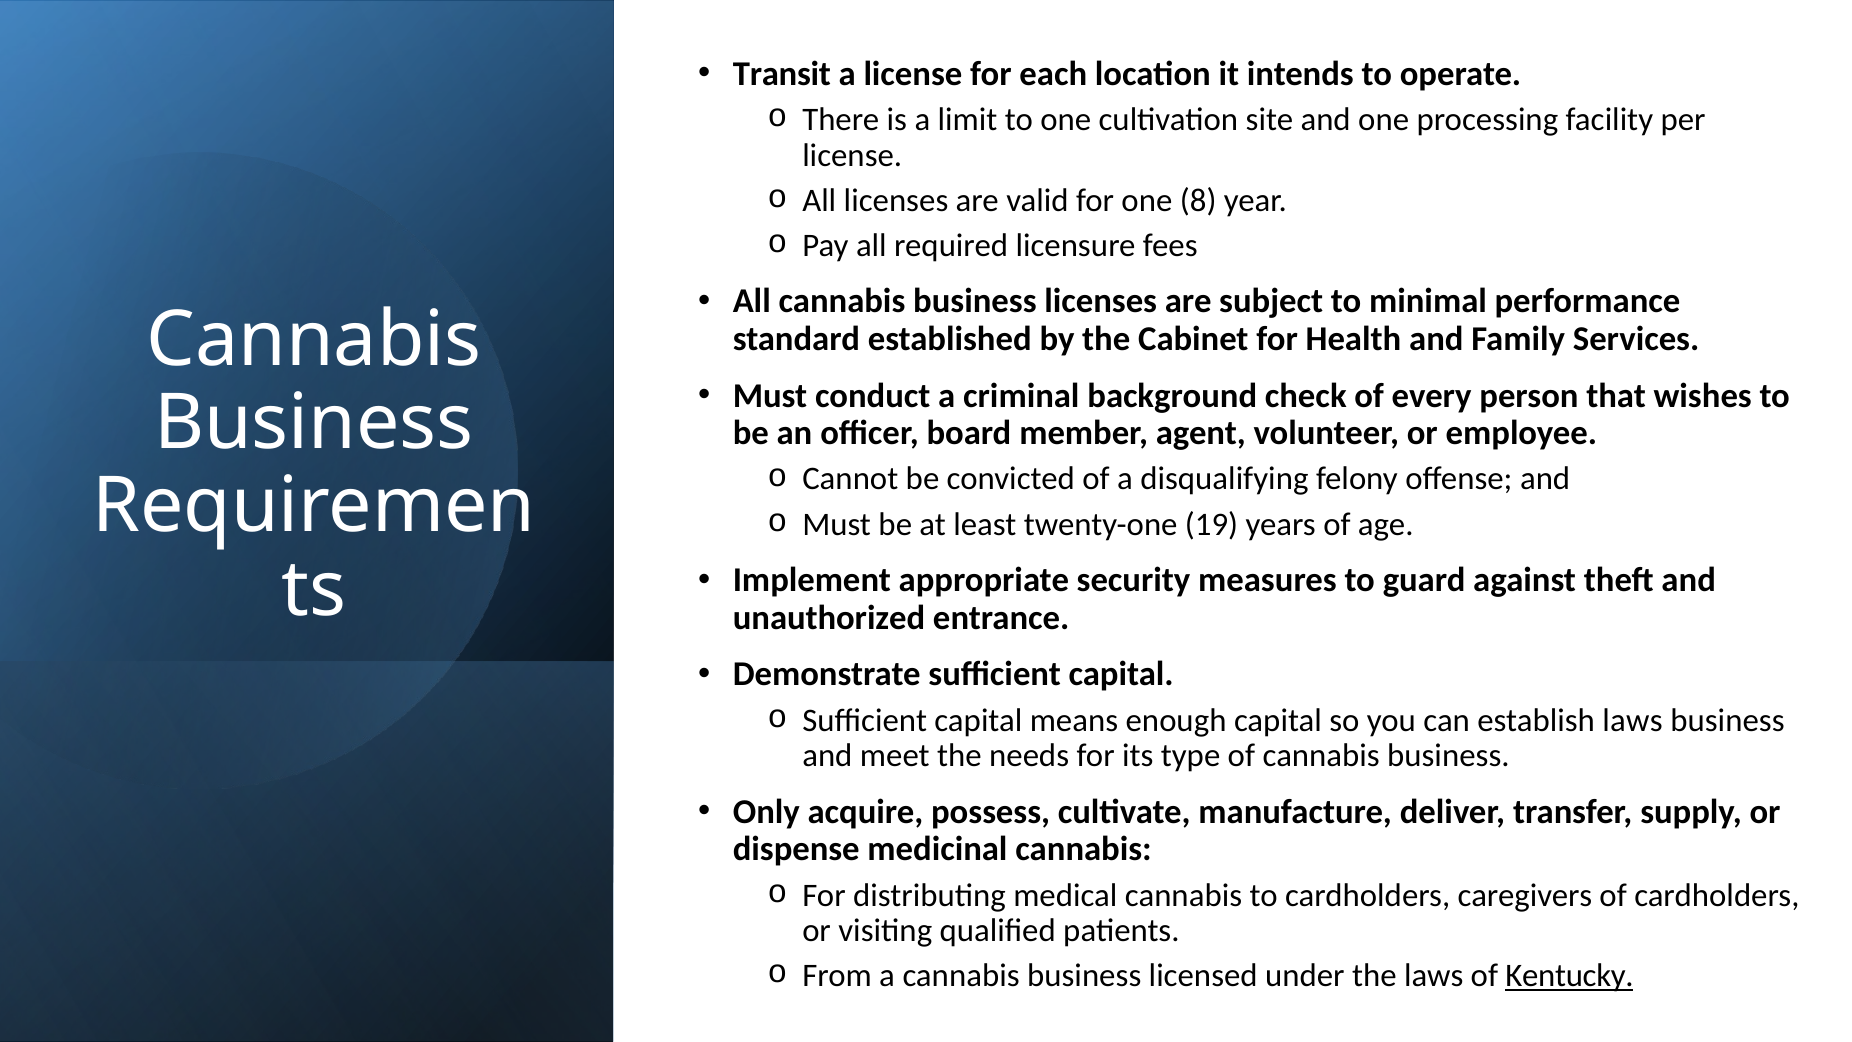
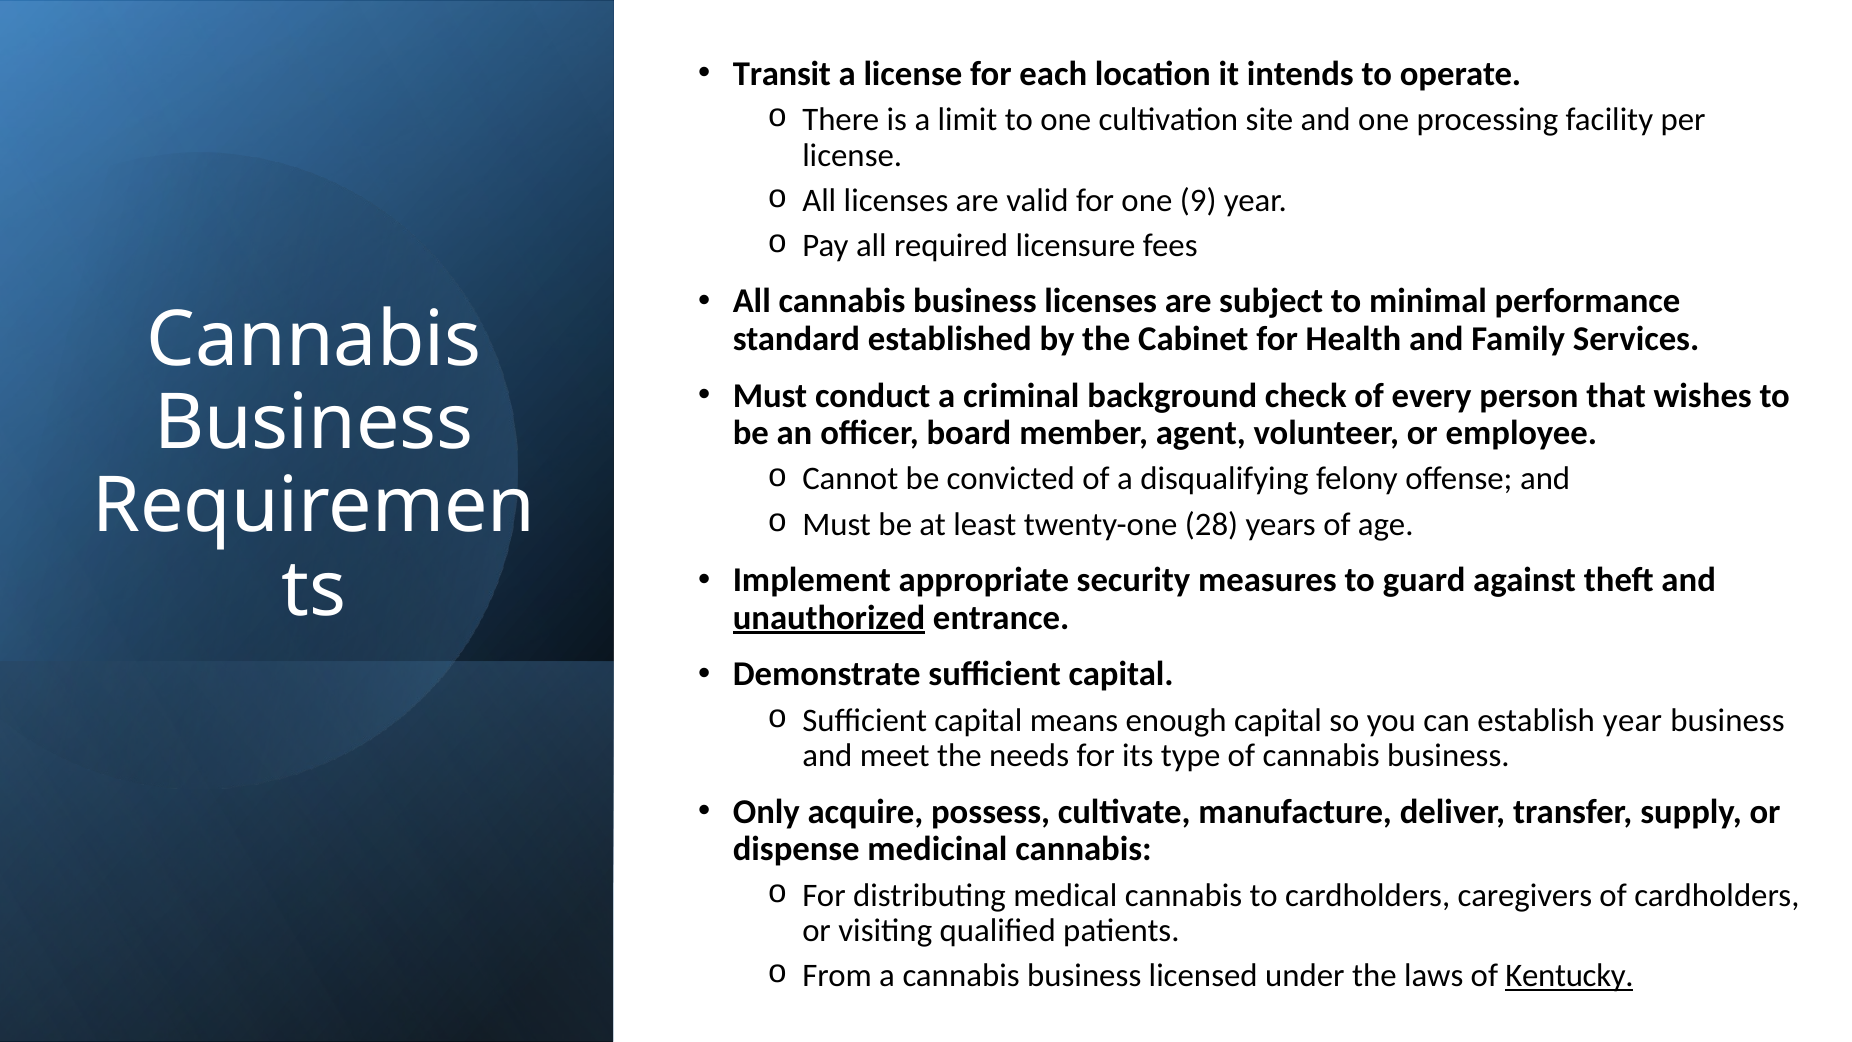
8: 8 -> 9
19: 19 -> 28
unauthorized underline: none -> present
establish laws: laws -> year
